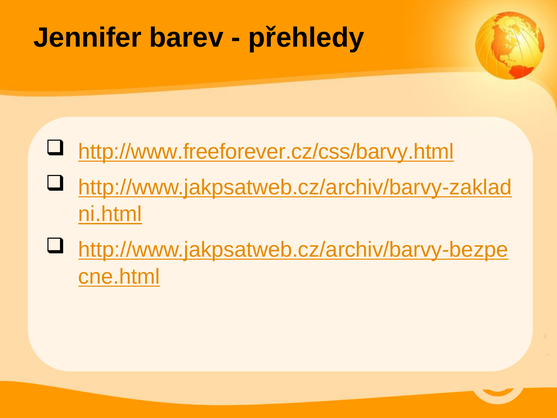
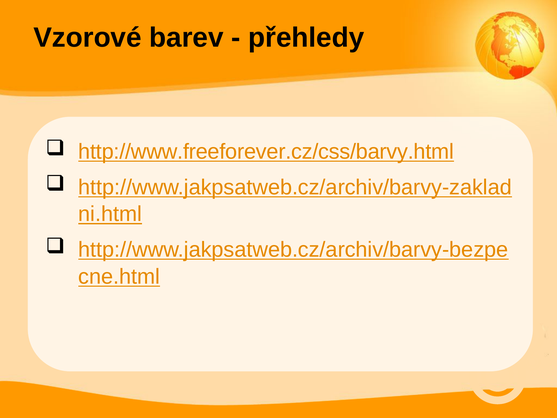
Jennifer: Jennifer -> Vzorové
